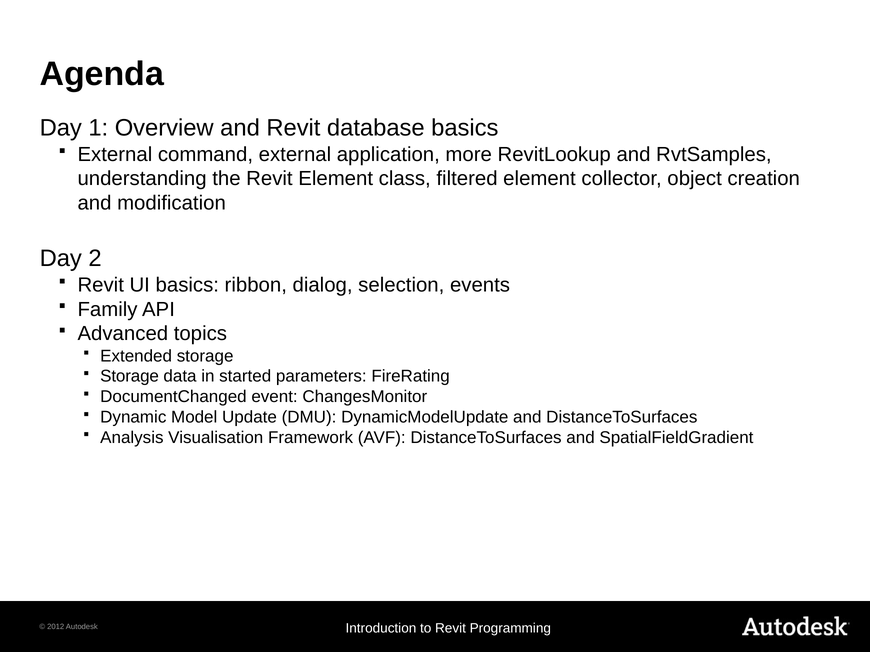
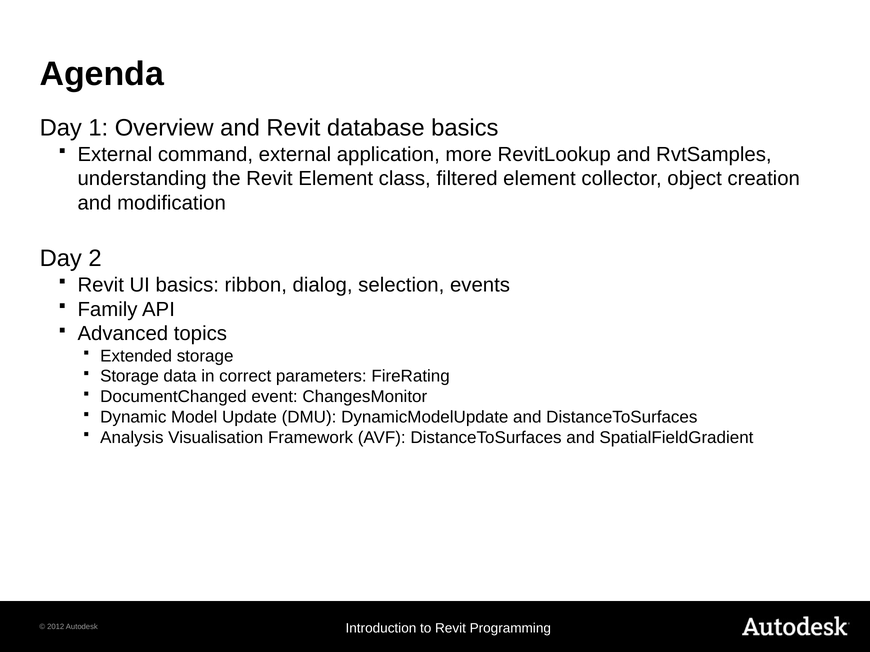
started: started -> correct
